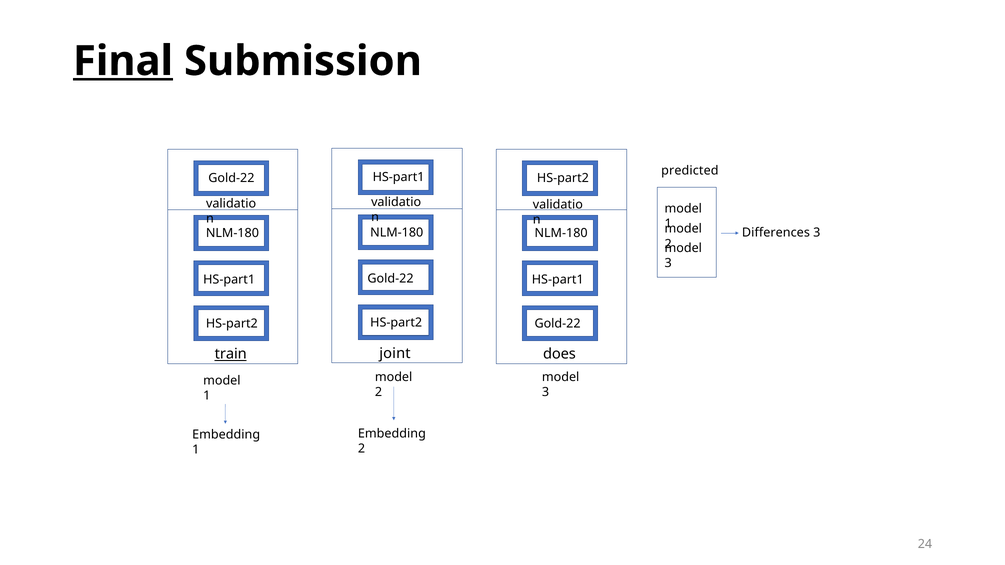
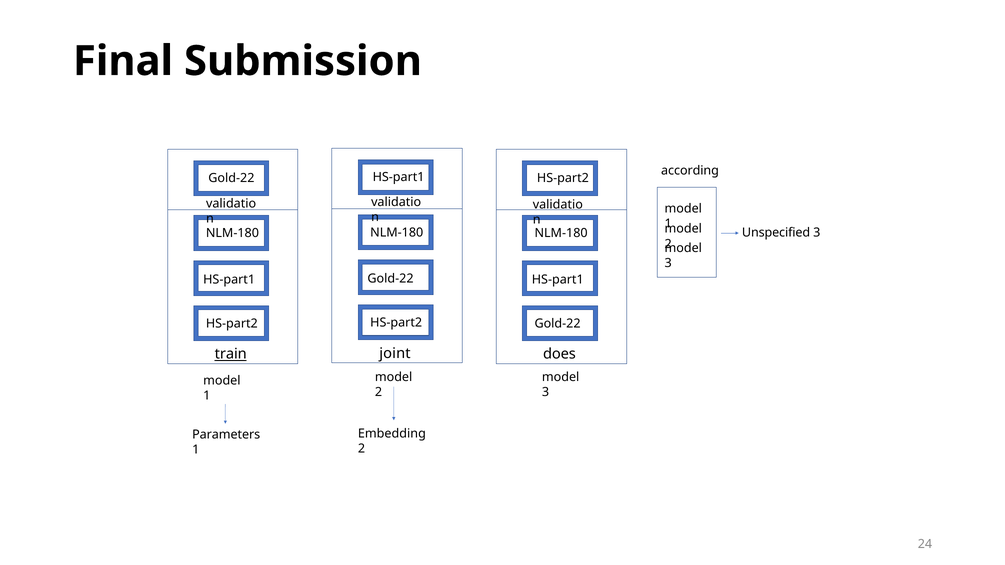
Final underline: present -> none
predicted: predicted -> according
Differences: Differences -> Unspecified
Embedding at (226, 435): Embedding -> Parameters
